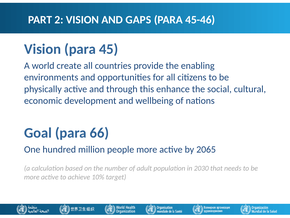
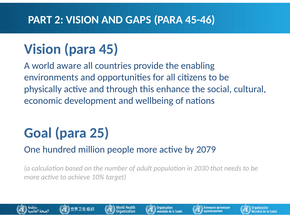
create: create -> aware
66: 66 -> 25
2065: 2065 -> 2079
